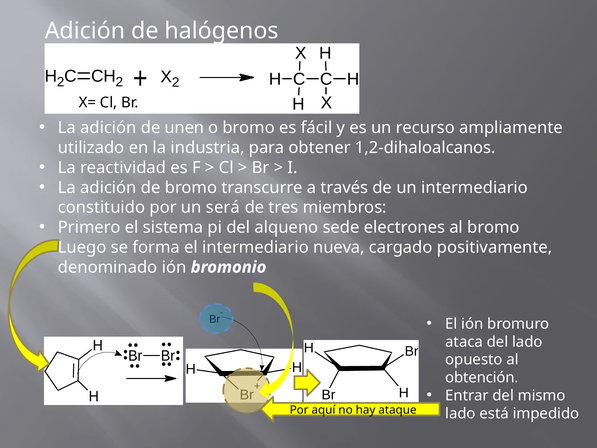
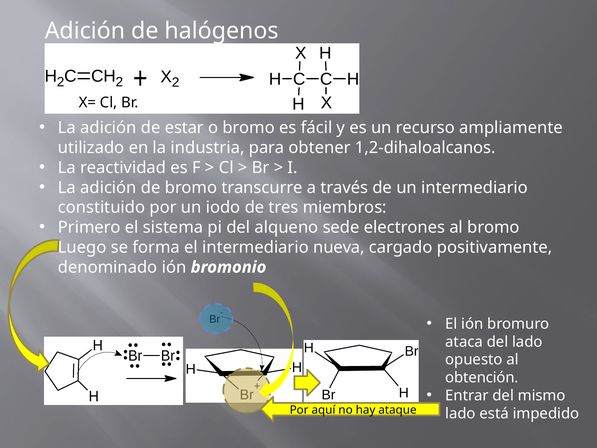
unen: unen -> estar
será: será -> iodo
